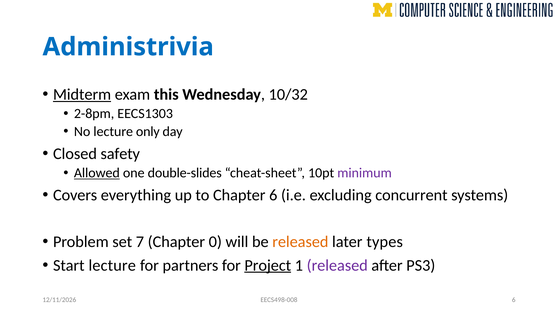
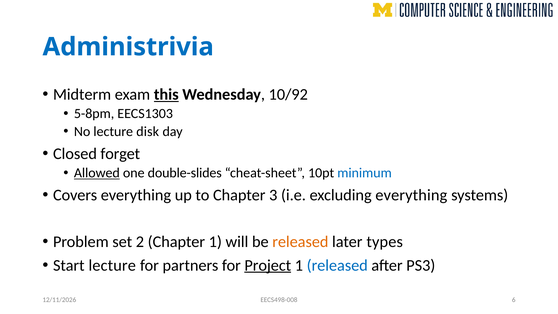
Midterm underline: present -> none
this underline: none -> present
10/32: 10/32 -> 10/92
2-8pm: 2-8pm -> 5-8pm
only: only -> disk
safety: safety -> forget
minimum colour: purple -> blue
Chapter 6: 6 -> 3
excluding concurrent: concurrent -> everything
7: 7 -> 2
Chapter 0: 0 -> 1
released at (337, 265) colour: purple -> blue
